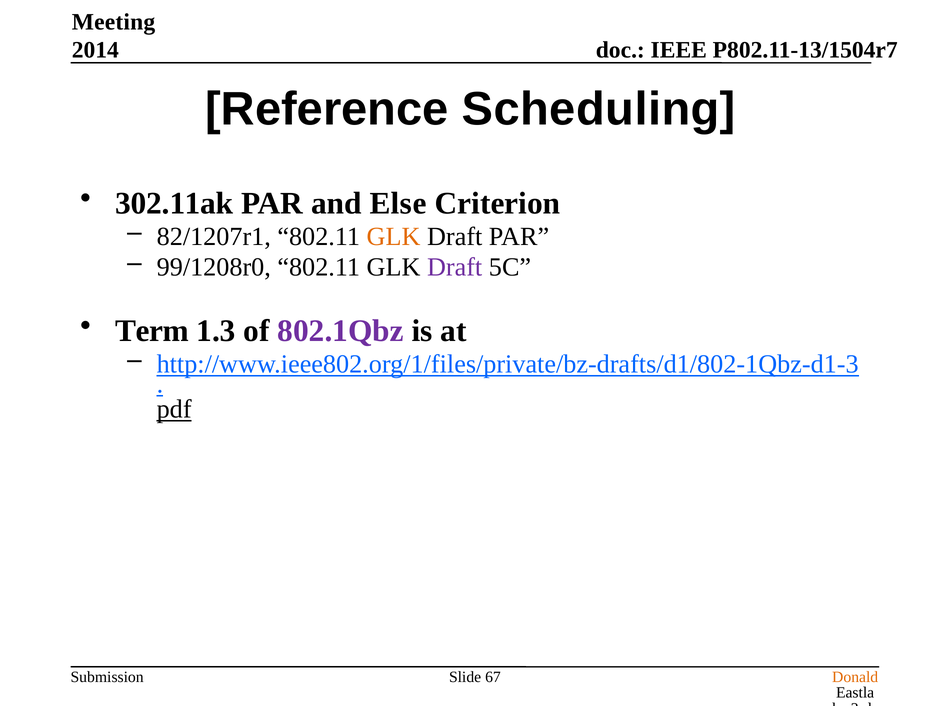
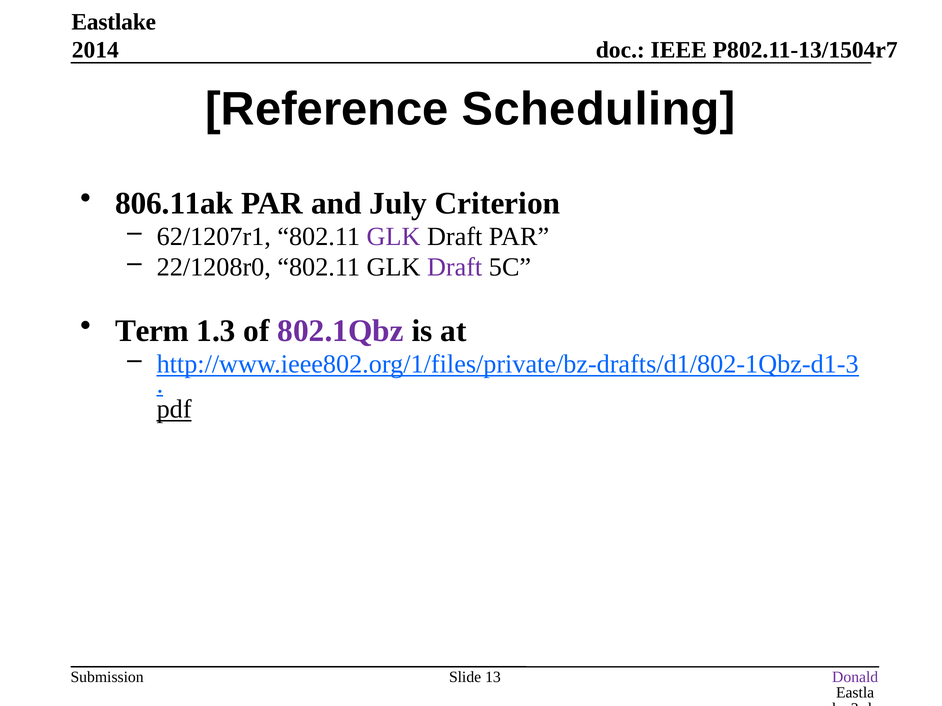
Meeting: Meeting -> Eastlake
302.11ak: 302.11ak -> 806.11ak
Else: Else -> July
82/1207r1: 82/1207r1 -> 62/1207r1
GLK at (394, 237) colour: orange -> purple
99/1208r0: 99/1208r0 -> 22/1208r0
Donald colour: orange -> purple
67: 67 -> 13
